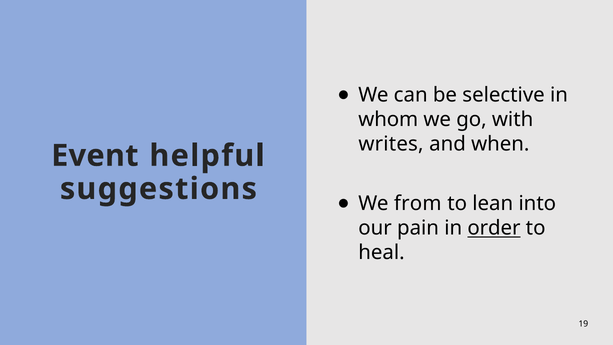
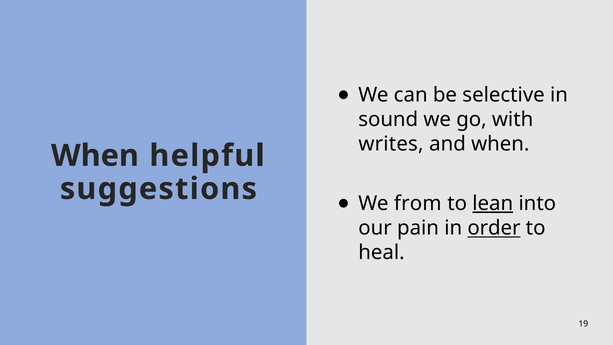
whom: whom -> sound
Event at (95, 156): Event -> When
lean underline: none -> present
